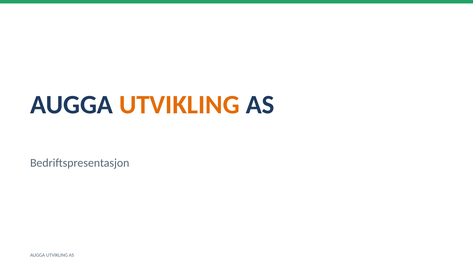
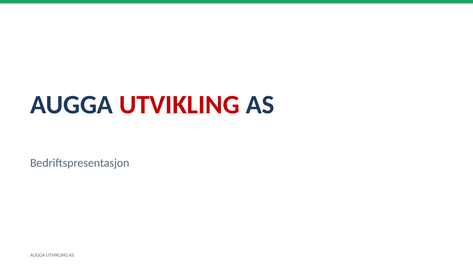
UTVIKLING at (179, 105) colour: orange -> red
